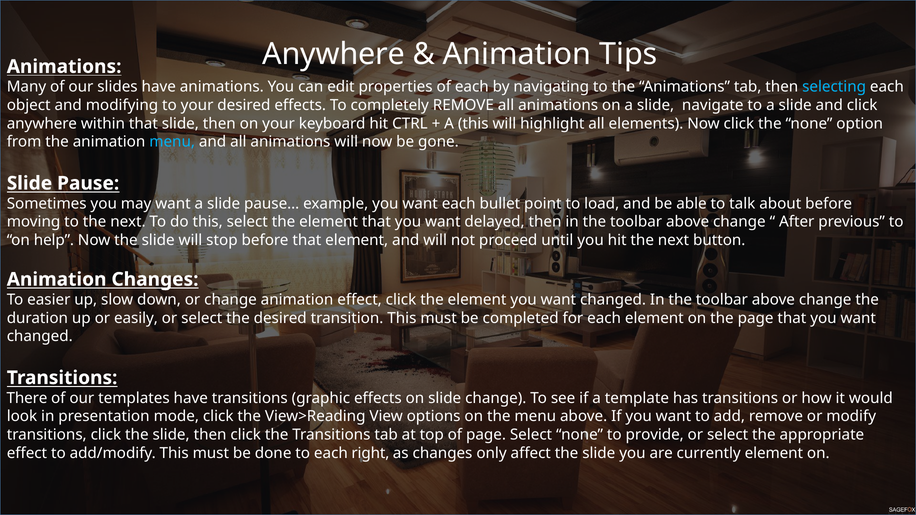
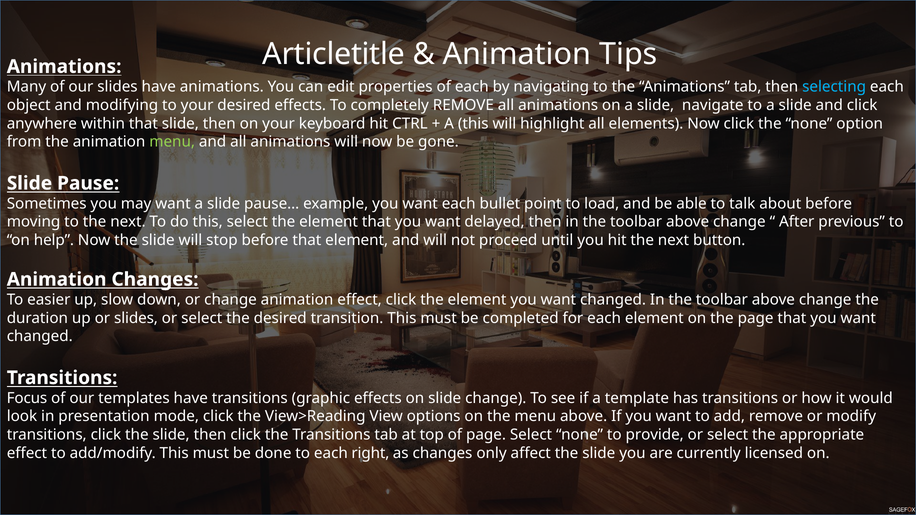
Anywhere at (334, 54): Anywhere -> Articletitle
menu at (172, 142) colour: light blue -> light green
or easily: easily -> slides
There: There -> Focus
currently element: element -> licensed
